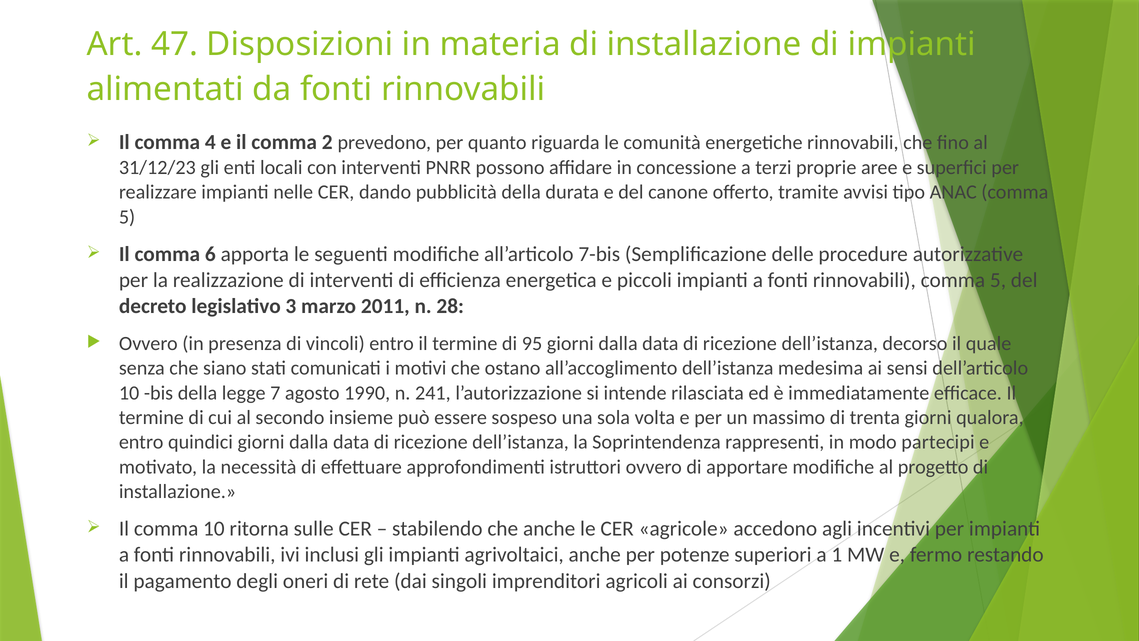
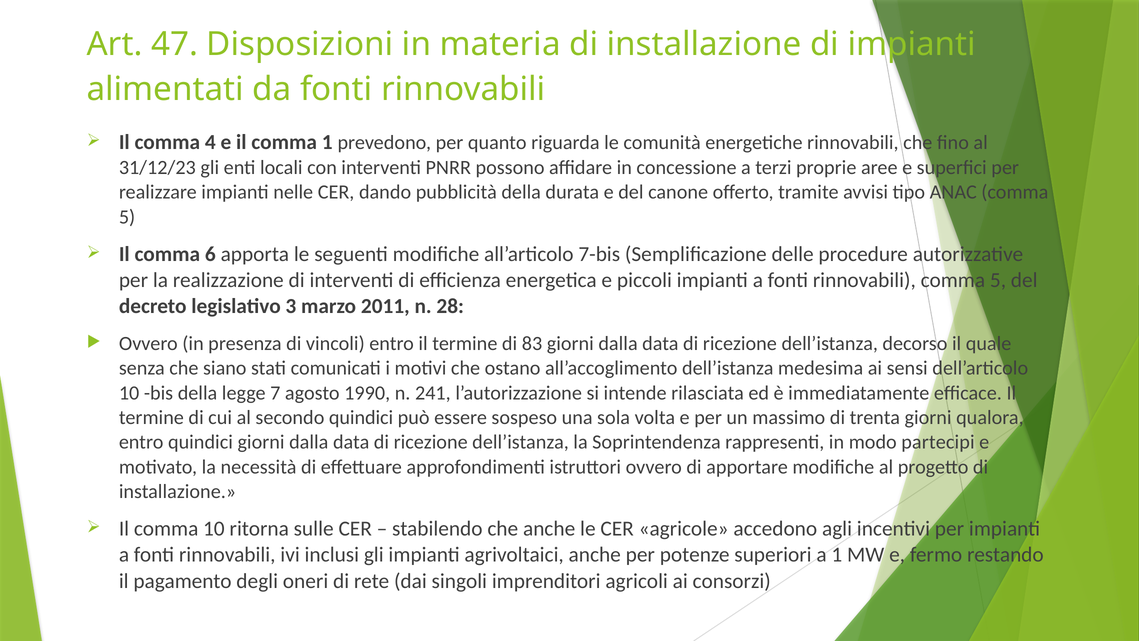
comma 2: 2 -> 1
95: 95 -> 83
secondo insieme: insieme -> quindici
